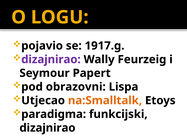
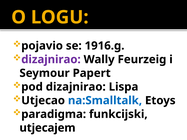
1917.g: 1917.g -> 1916.g
pod obrazovni: obrazovni -> dizajnirao
na:Smalltalk colour: orange -> blue
dizajnirao at (47, 128): dizajnirao -> utjecajem
